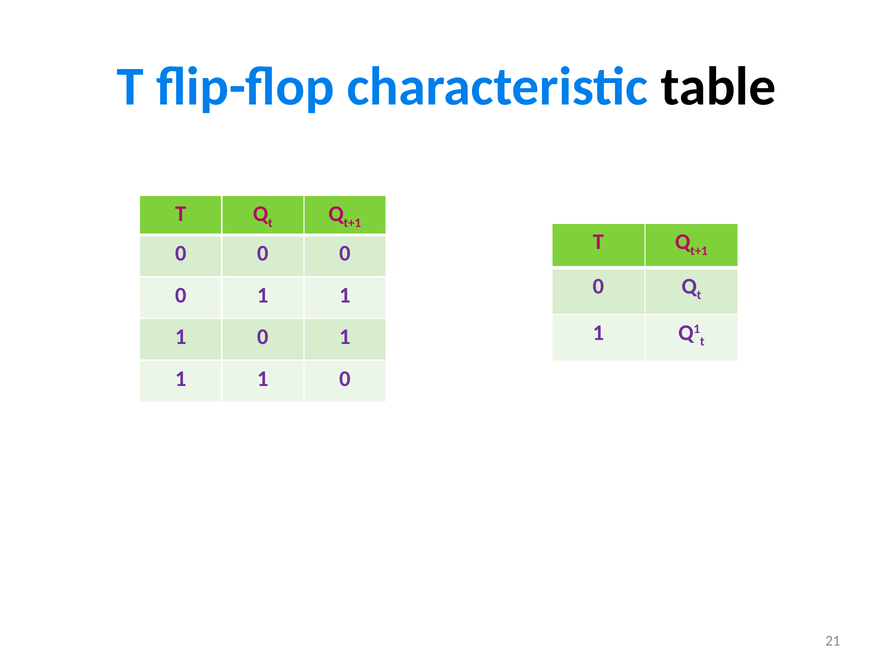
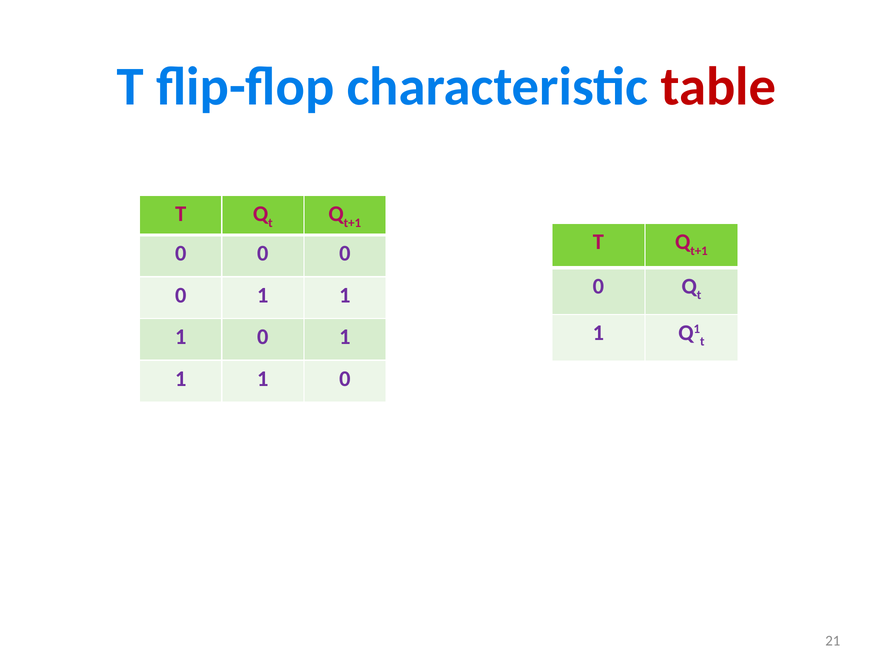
table colour: black -> red
